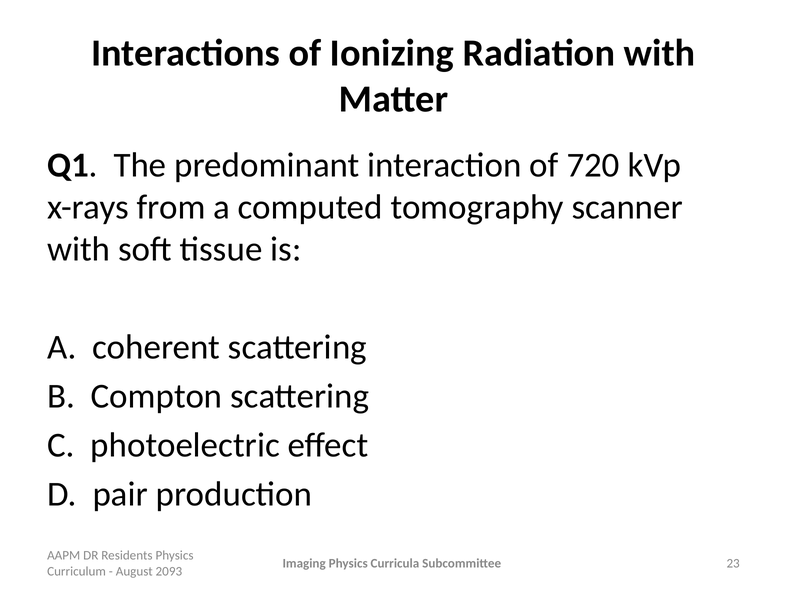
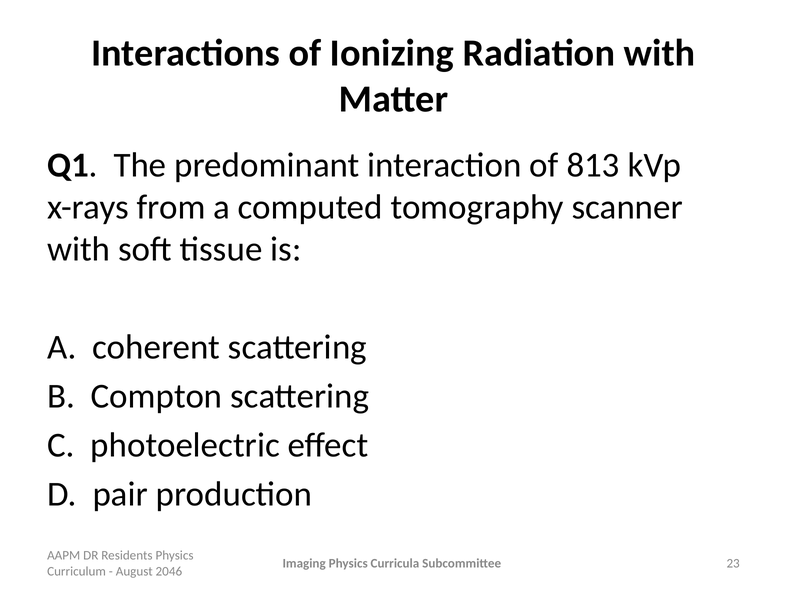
720: 720 -> 813
2093: 2093 -> 2046
